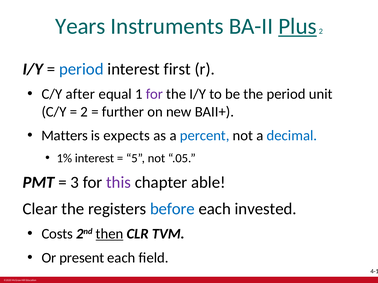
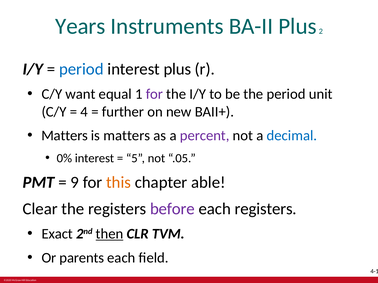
Plus at (297, 26) underline: present -> none
interest first: first -> plus
after: after -> want
2 at (84, 112): 2 -> 4
is expects: expects -> matters
percent colour: blue -> purple
1%: 1% -> 0%
3: 3 -> 9
this colour: purple -> orange
before colour: blue -> purple
each invested: invested -> registers
Costs: Costs -> Exact
present: present -> parents
